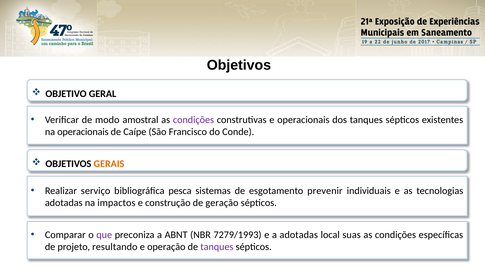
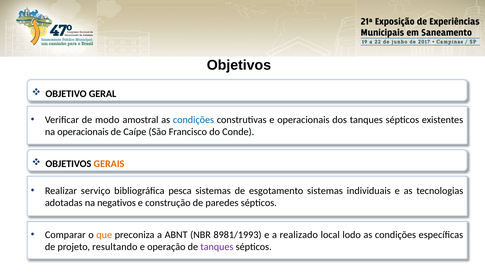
condições at (193, 120) colour: purple -> blue
esgotamento prevenir: prevenir -> sistemas
impactos: impactos -> negativos
geração: geração -> paredes
que colour: purple -> orange
7279/1993: 7279/1993 -> 8981/1993
a adotadas: adotadas -> realizado
suas: suas -> lodo
